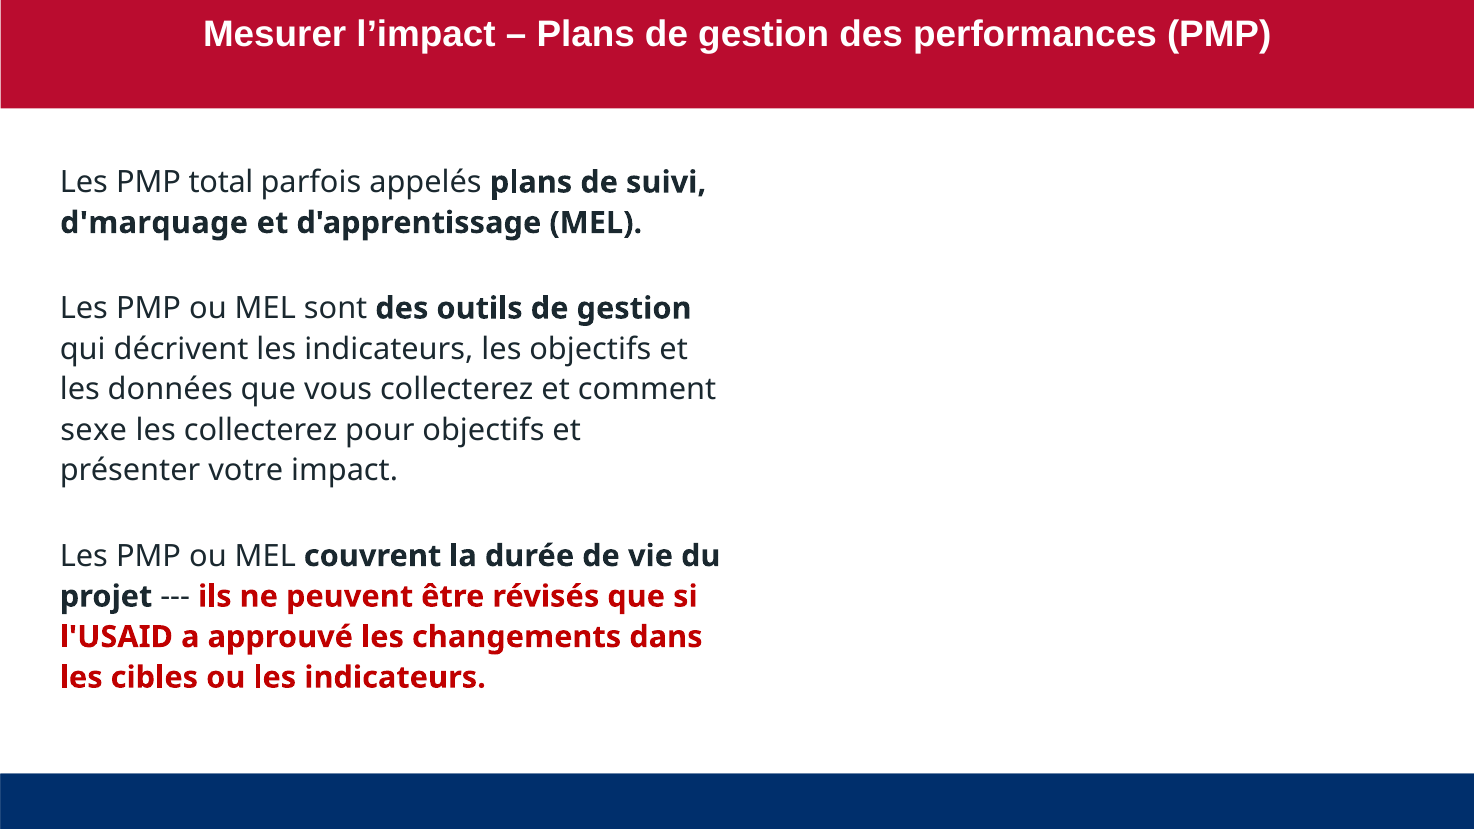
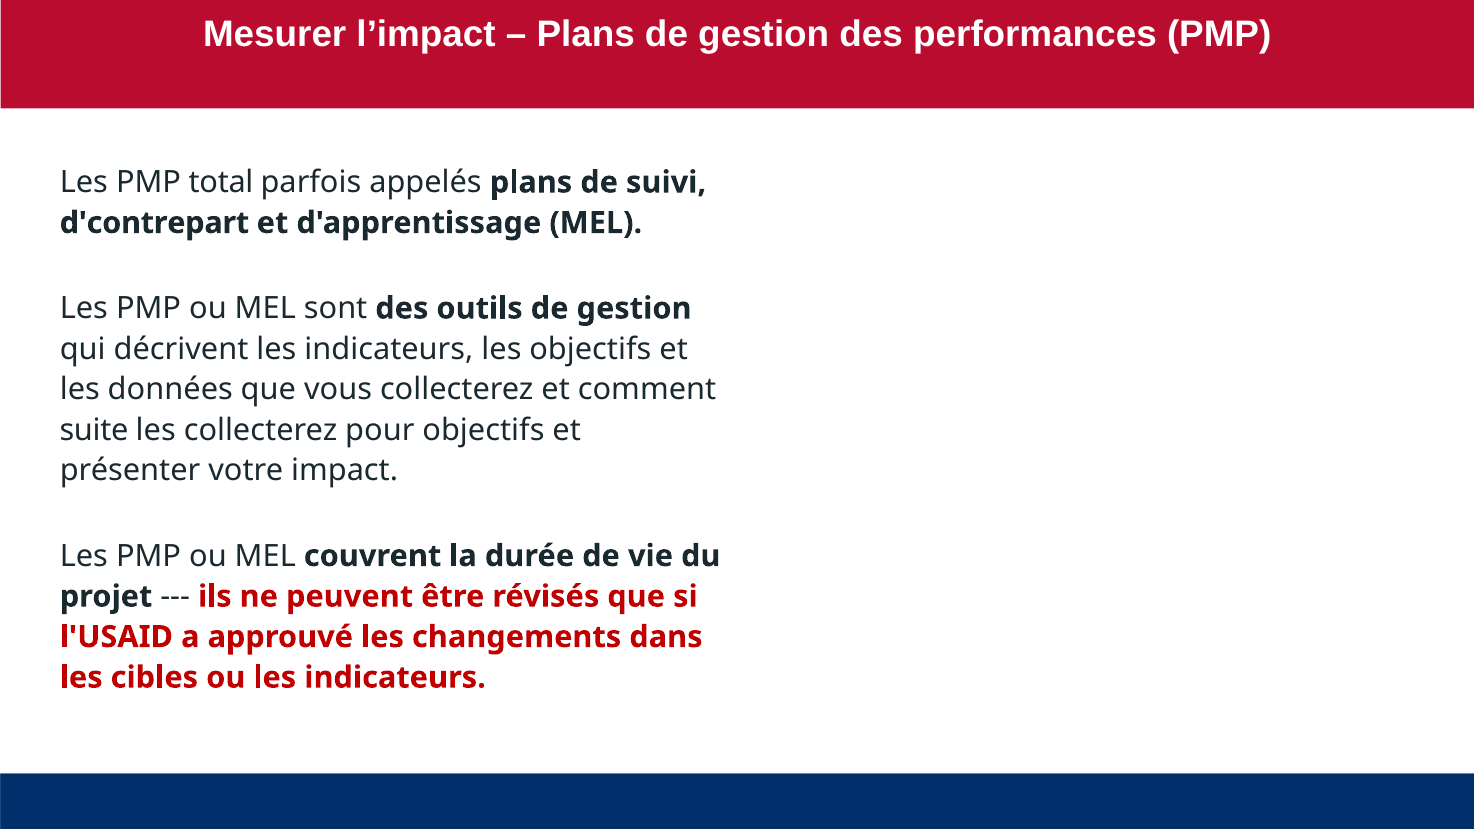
d'marquage: d'marquage -> d'contrepart
sexe: sexe -> suite
